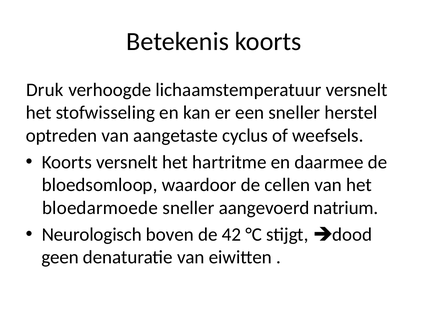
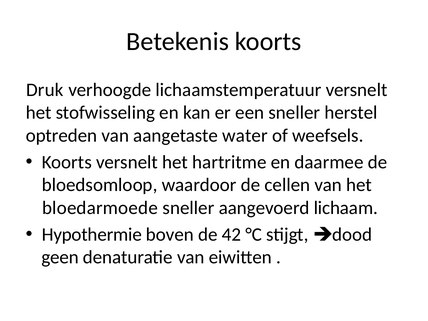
cyclus: cyclus -> water
natrium: natrium -> lichaam
Neurologisch: Neurologisch -> Hypothermie
